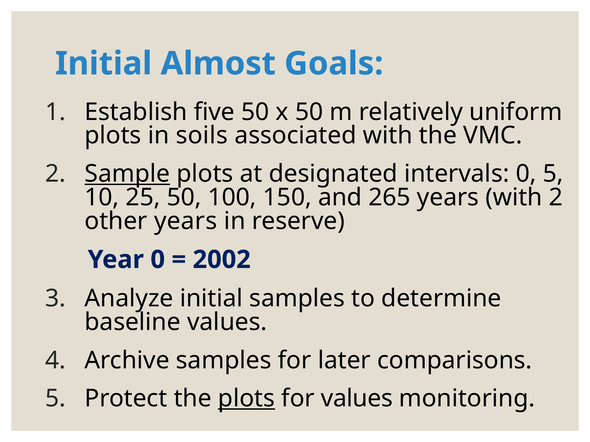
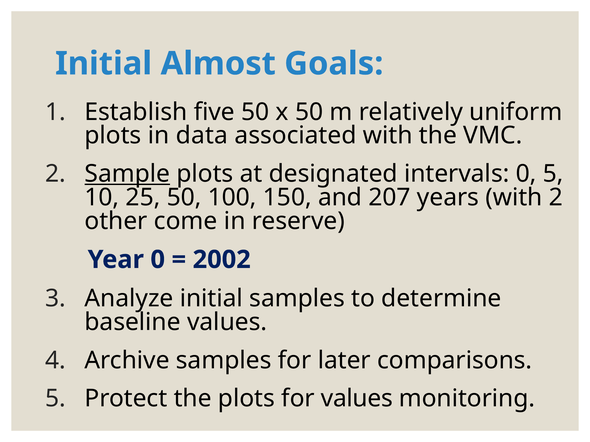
soils: soils -> data
265: 265 -> 207
other years: years -> come
plots at (246, 399) underline: present -> none
